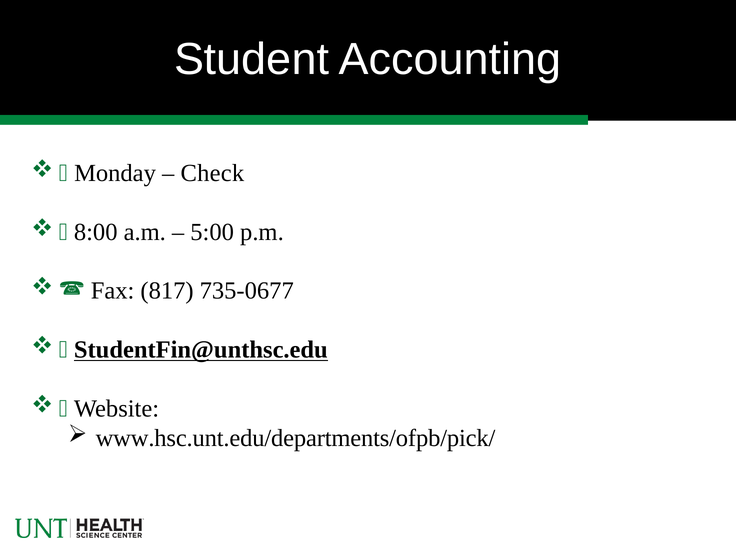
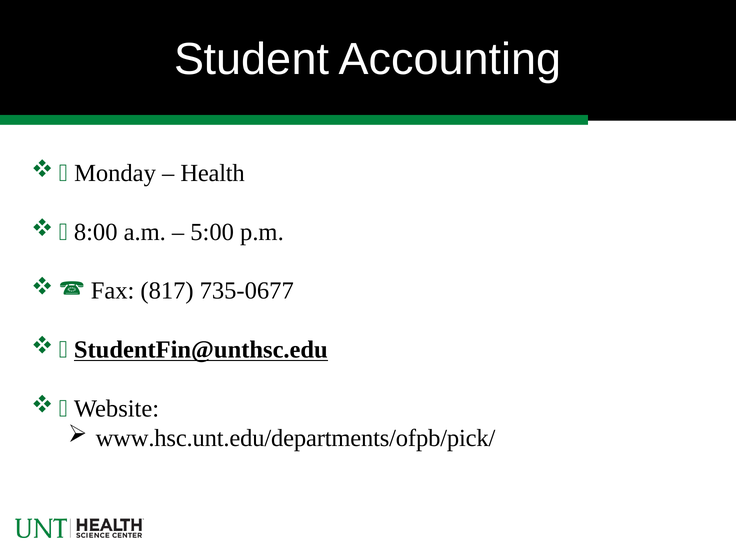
Check: Check -> Health
